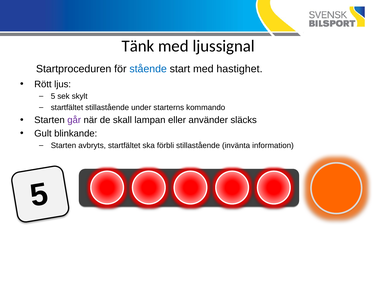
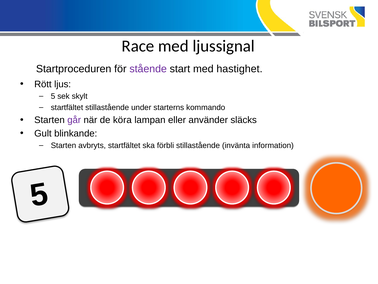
Tänk: Tänk -> Race
stående colour: blue -> purple
skall: skall -> köra
